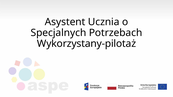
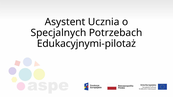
Wykorzystany-pilotaż: Wykorzystany-pilotaż -> Edukacyjnymi-pilotaż
